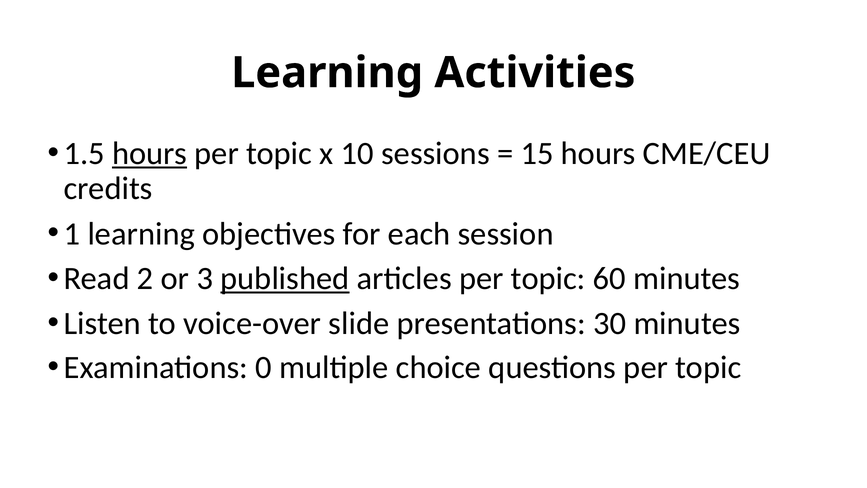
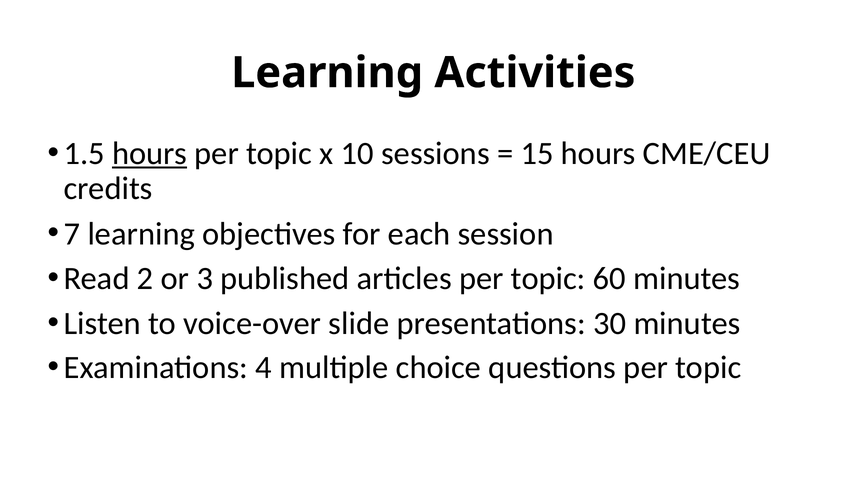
1: 1 -> 7
published underline: present -> none
0: 0 -> 4
